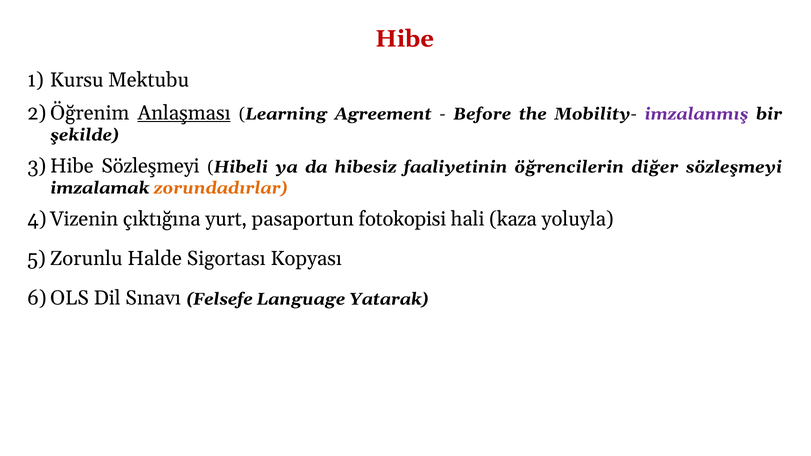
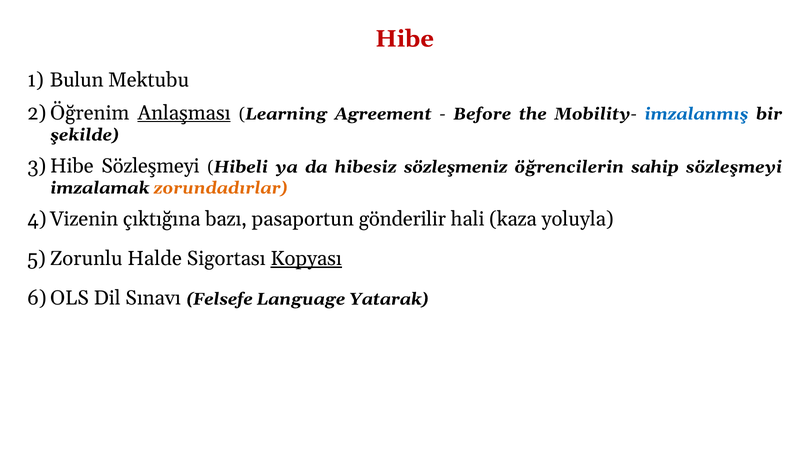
Kursu: Kursu -> Bulun
imzalanmış colour: purple -> blue
faaliyetinin: faaliyetinin -> sözleşmeniz
diğer: diğer -> sahip
yurt: yurt -> bazı
fotokopisi: fotokopisi -> gönderilir
Kopyası underline: none -> present
